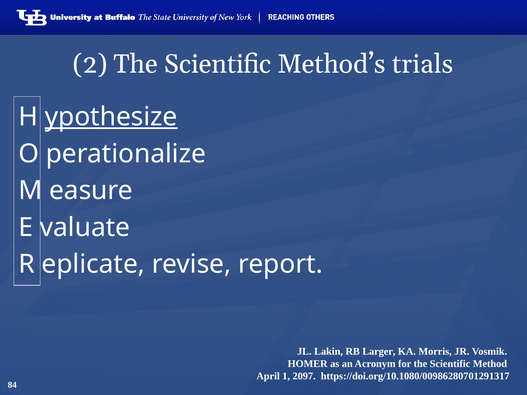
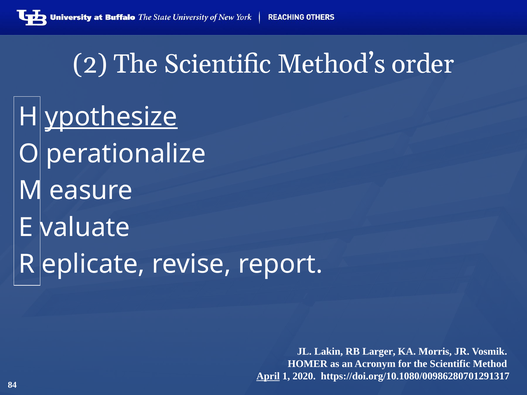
trials: trials -> order
April underline: none -> present
2097: 2097 -> 2020
